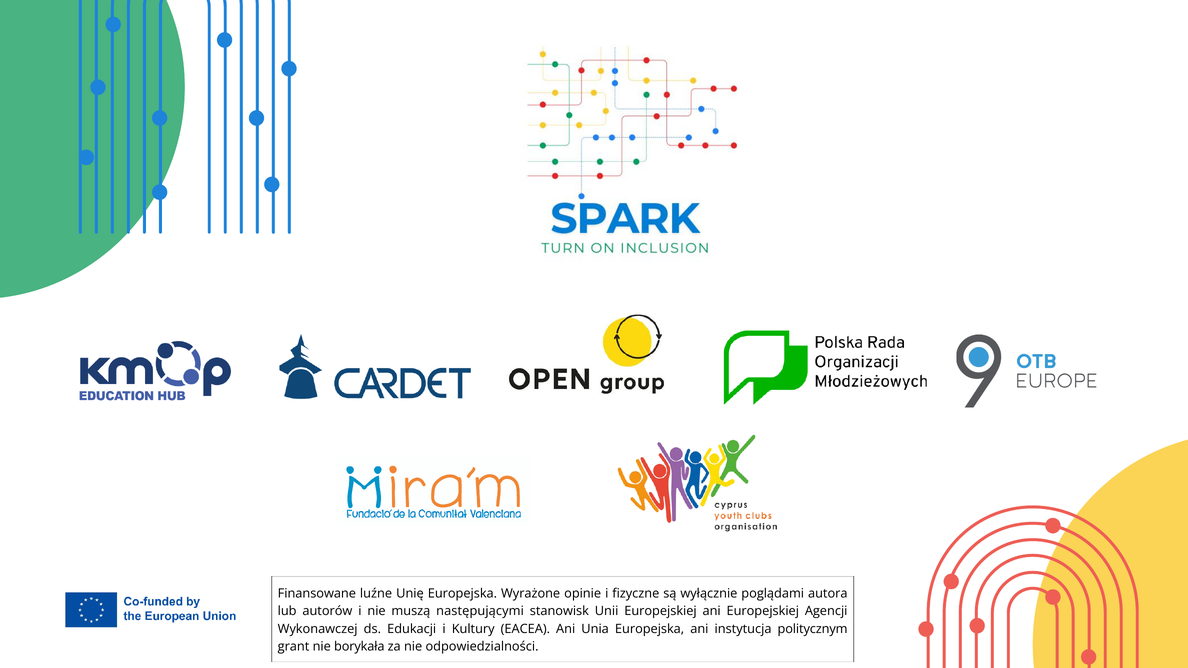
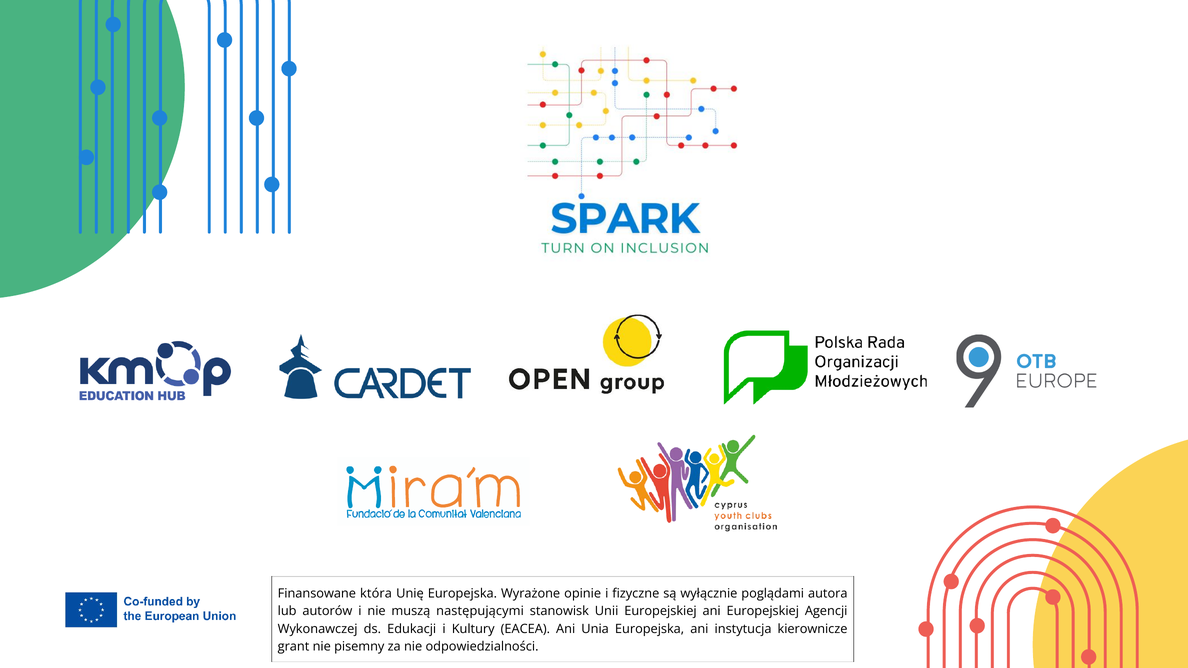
luźne: luźne -> która
politycznym: politycznym -> kierownicze
borykała: borykała -> pisemny
